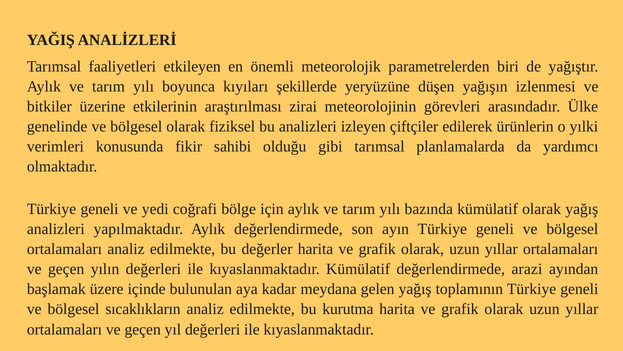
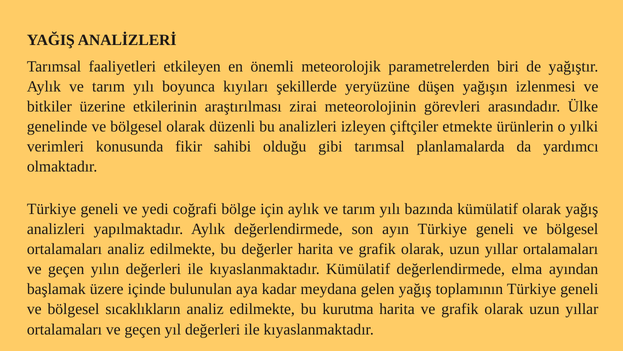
fiziksel: fiziksel -> düzenli
edilerek: edilerek -> etmekte
arazi: arazi -> elma
